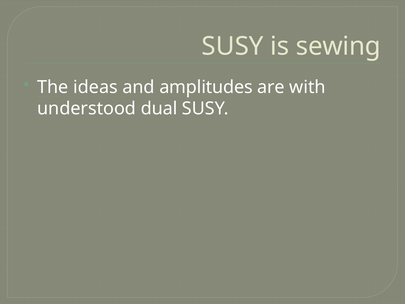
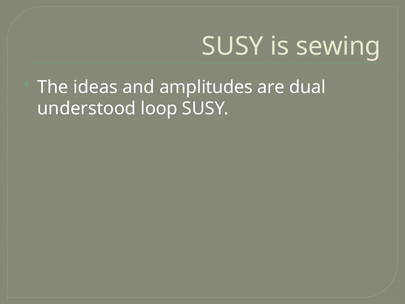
with: with -> dual
dual: dual -> loop
